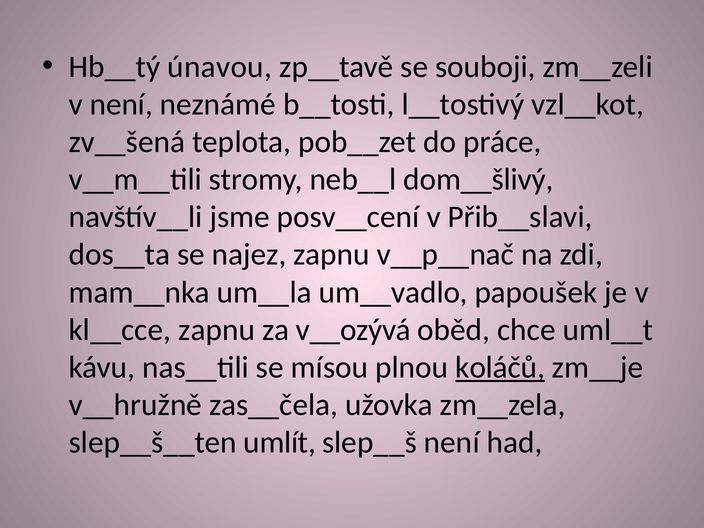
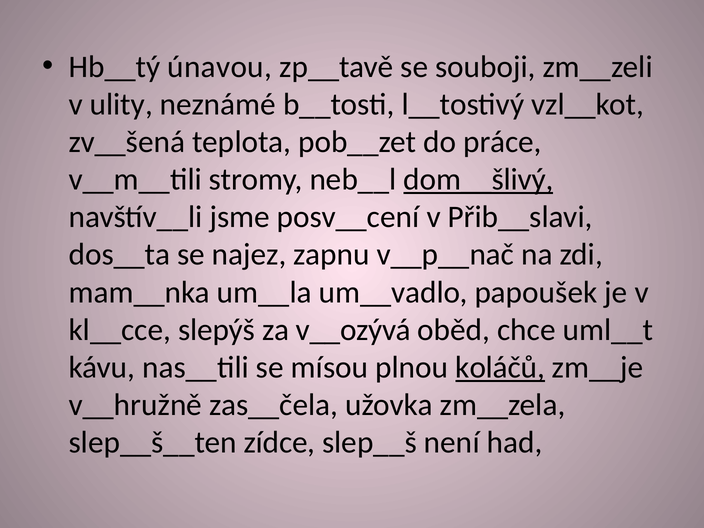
v není: není -> ulity
dom__šlivý underline: none -> present
kl__cce zapnu: zapnu -> slepýš
umlít: umlít -> zídce
